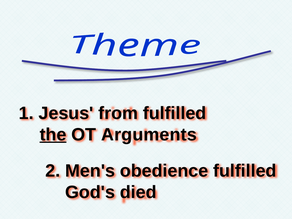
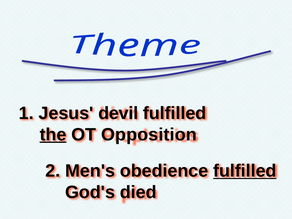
from: from -> devil
Arguments: Arguments -> Opposition
fulfilled at (245, 171) underline: none -> present
